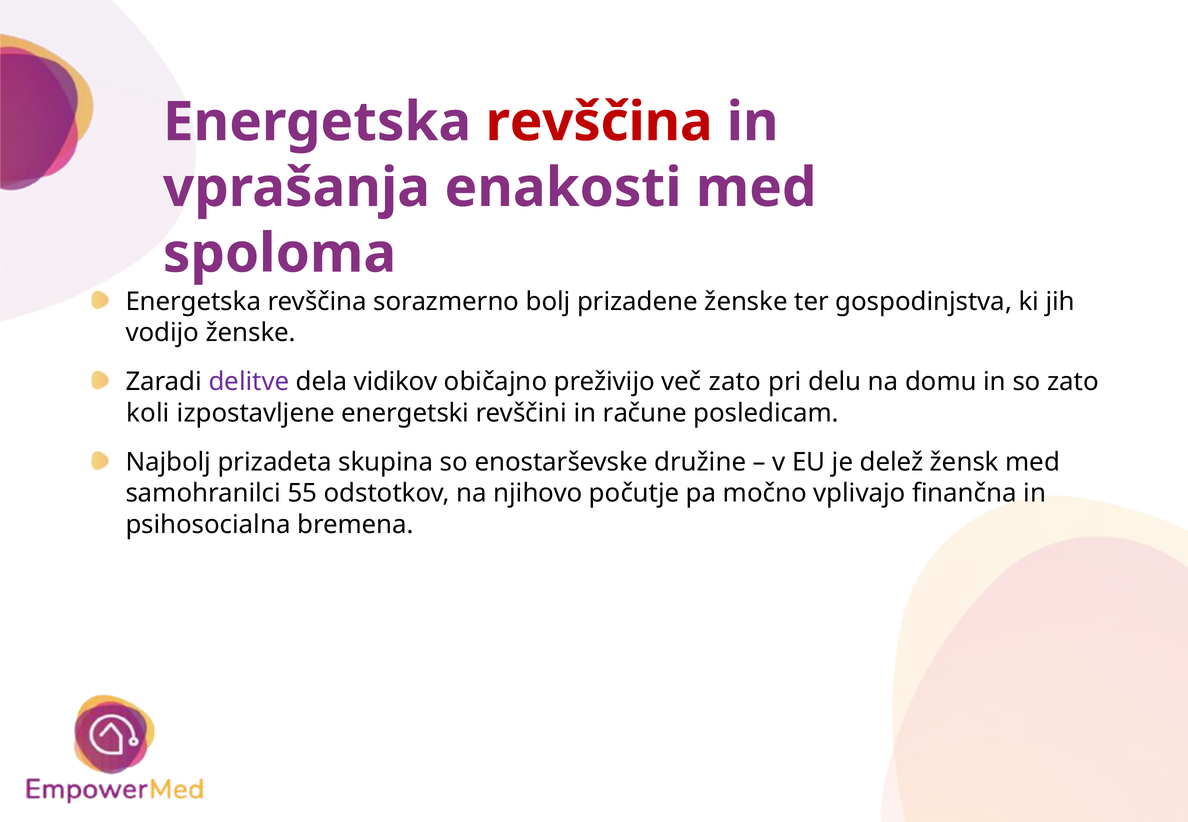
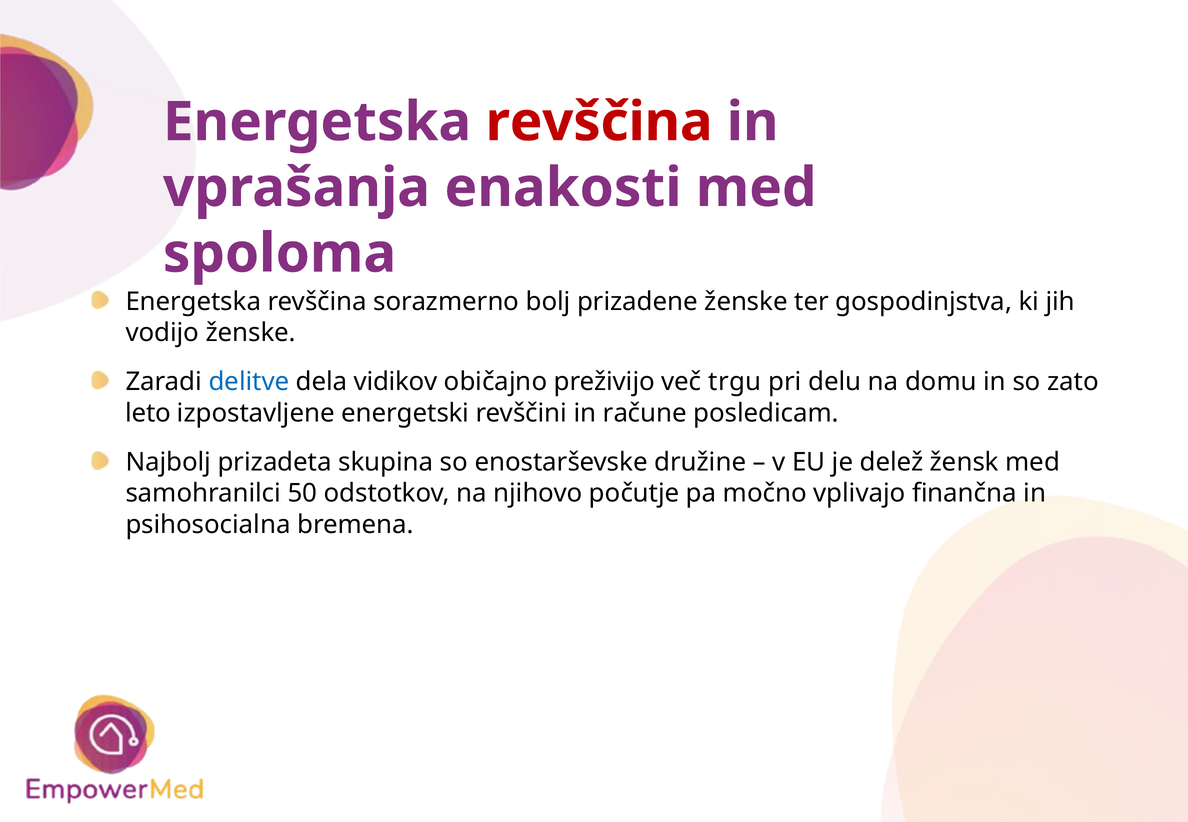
delitve colour: purple -> blue
več zato: zato -> trgu
koli: koli -> leto
55: 55 -> 50
